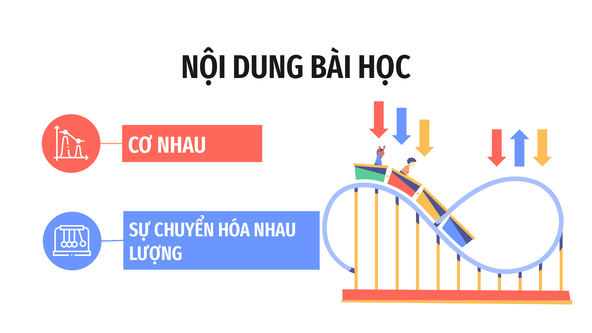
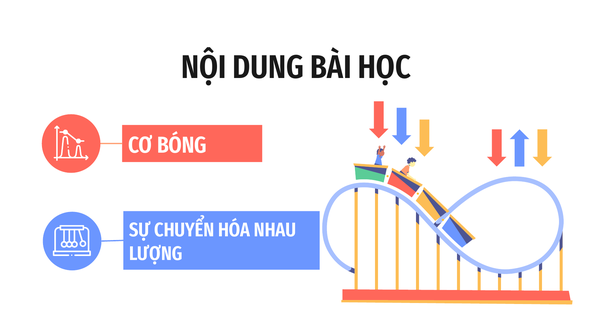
CƠ NHAU: NHAU -> BÓNG
